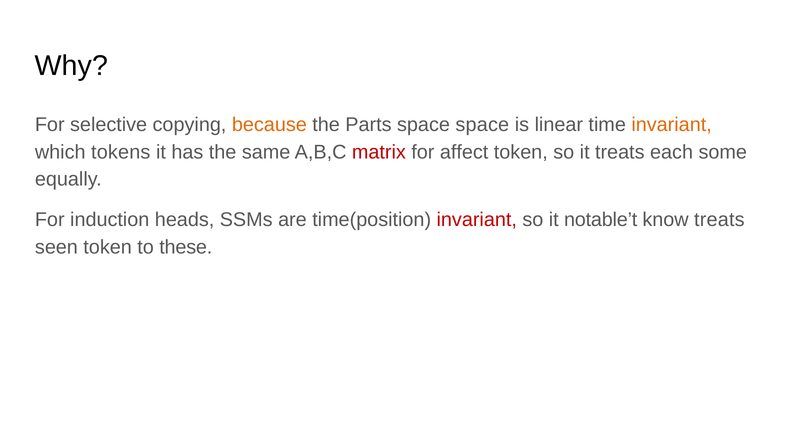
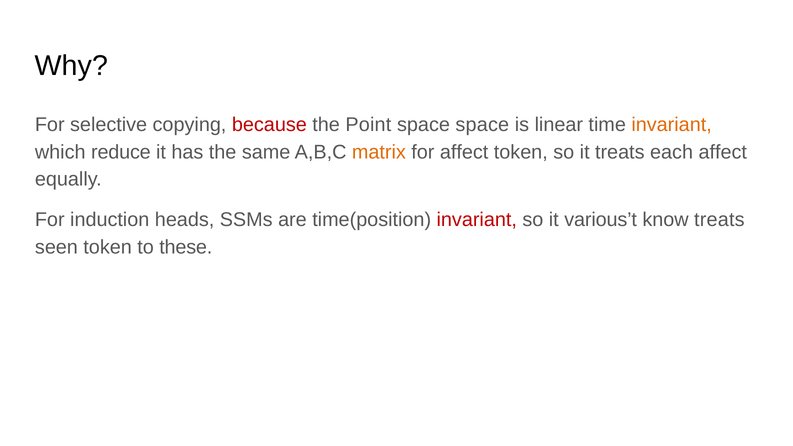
because colour: orange -> red
Parts: Parts -> Point
tokens: tokens -> reduce
matrix colour: red -> orange
each some: some -> affect
notable’t: notable’t -> various’t
